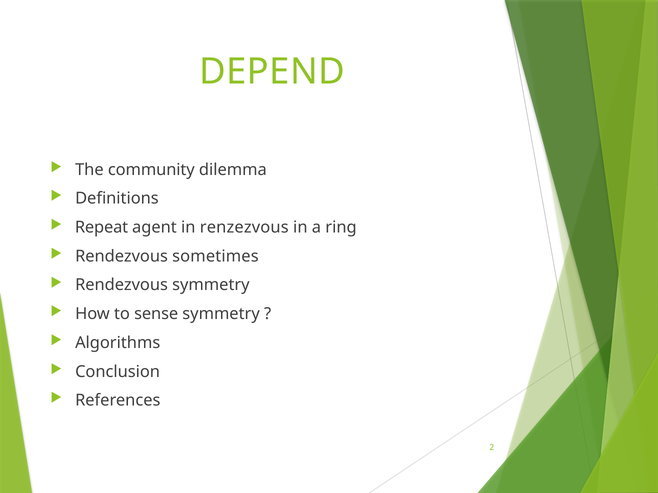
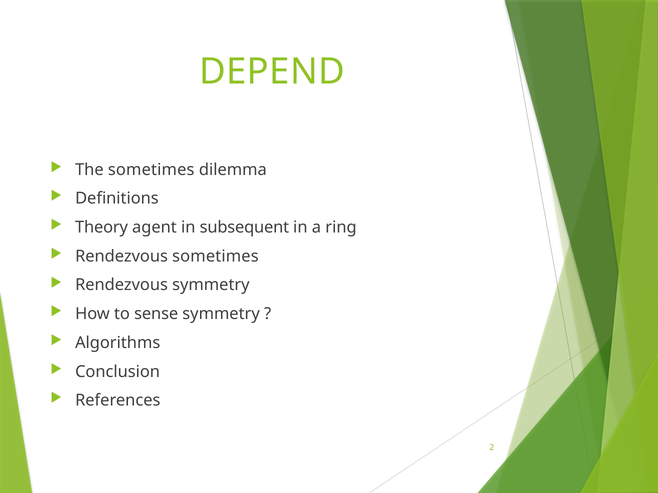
The community: community -> sometimes
Repeat: Repeat -> Theory
renzezvous: renzezvous -> subsequent
